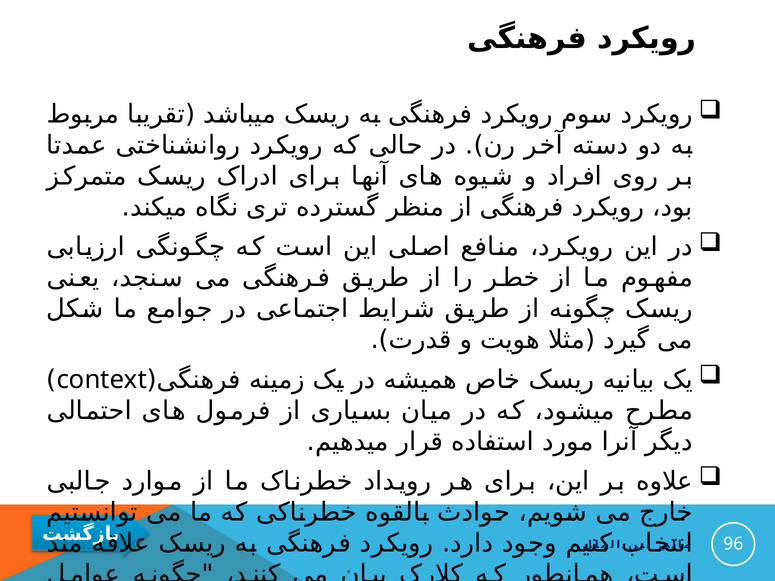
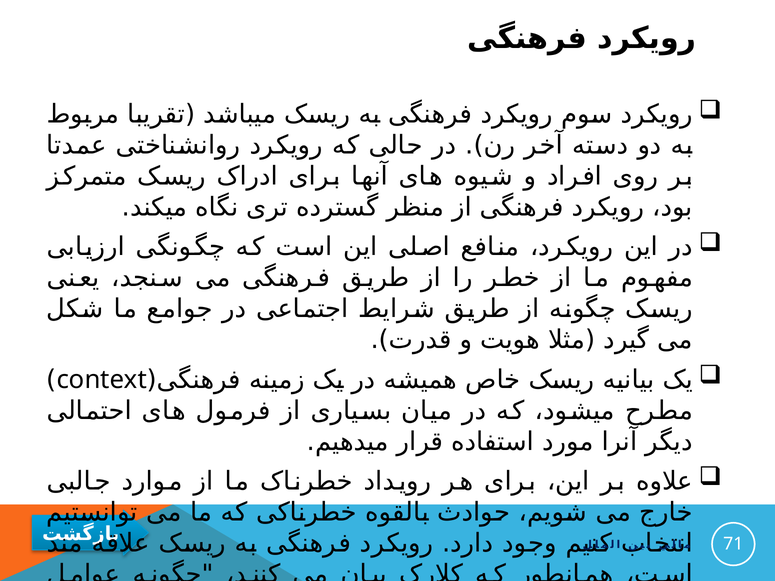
96: 96 -> 71
